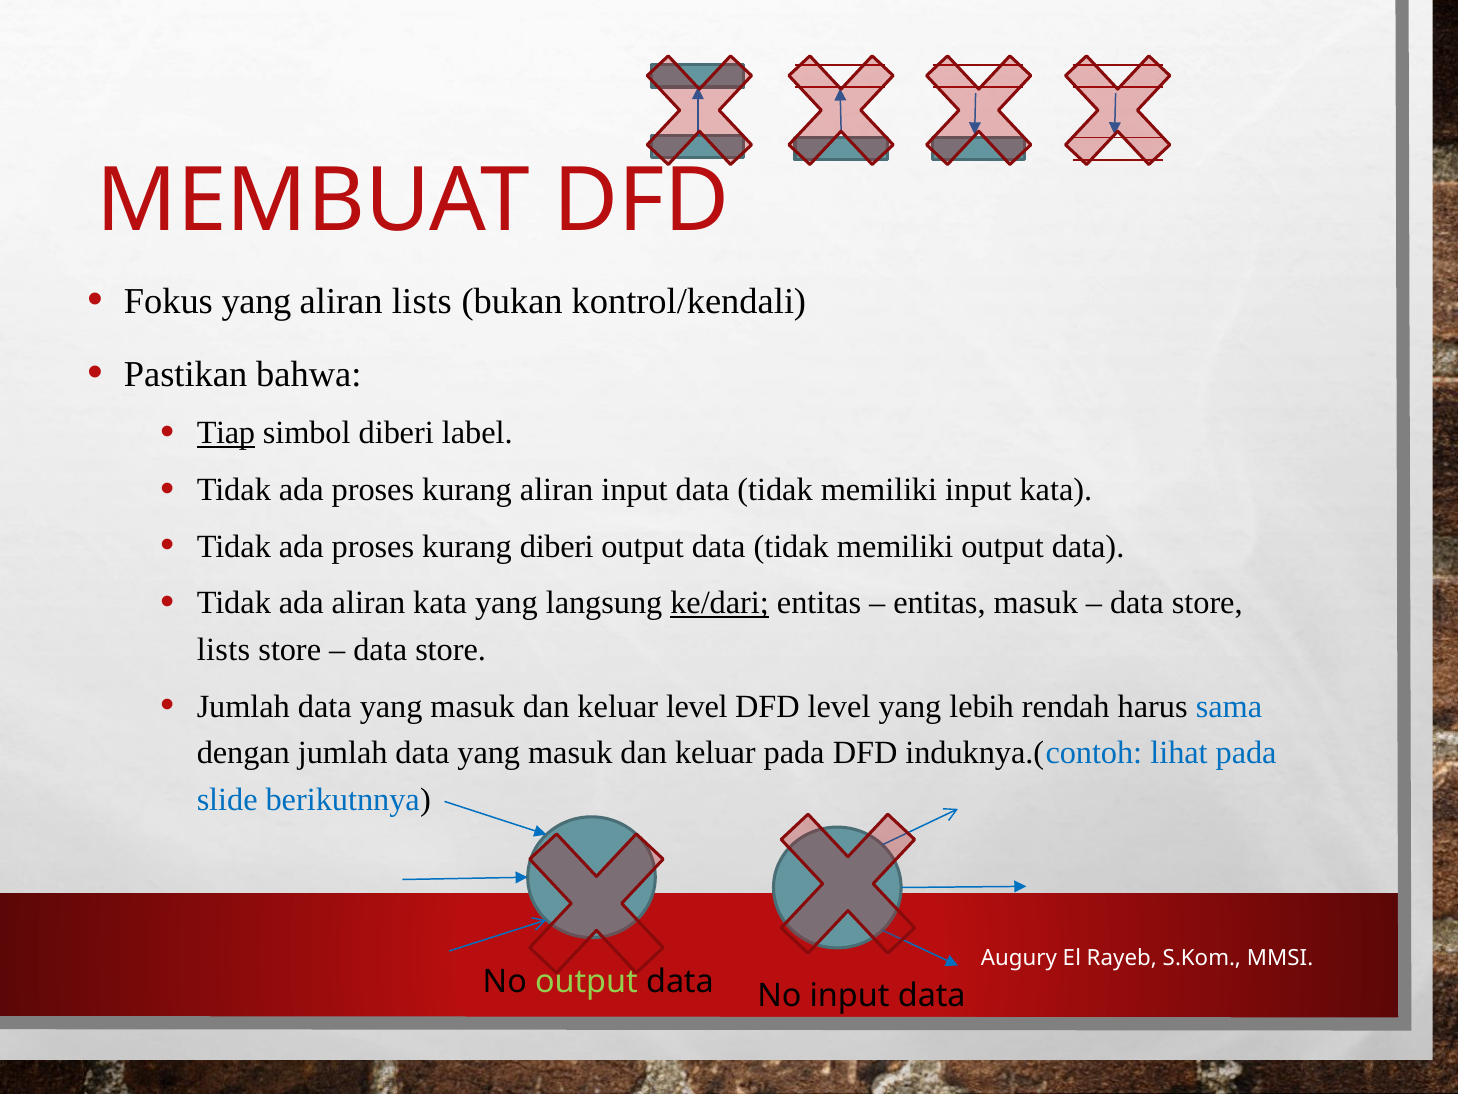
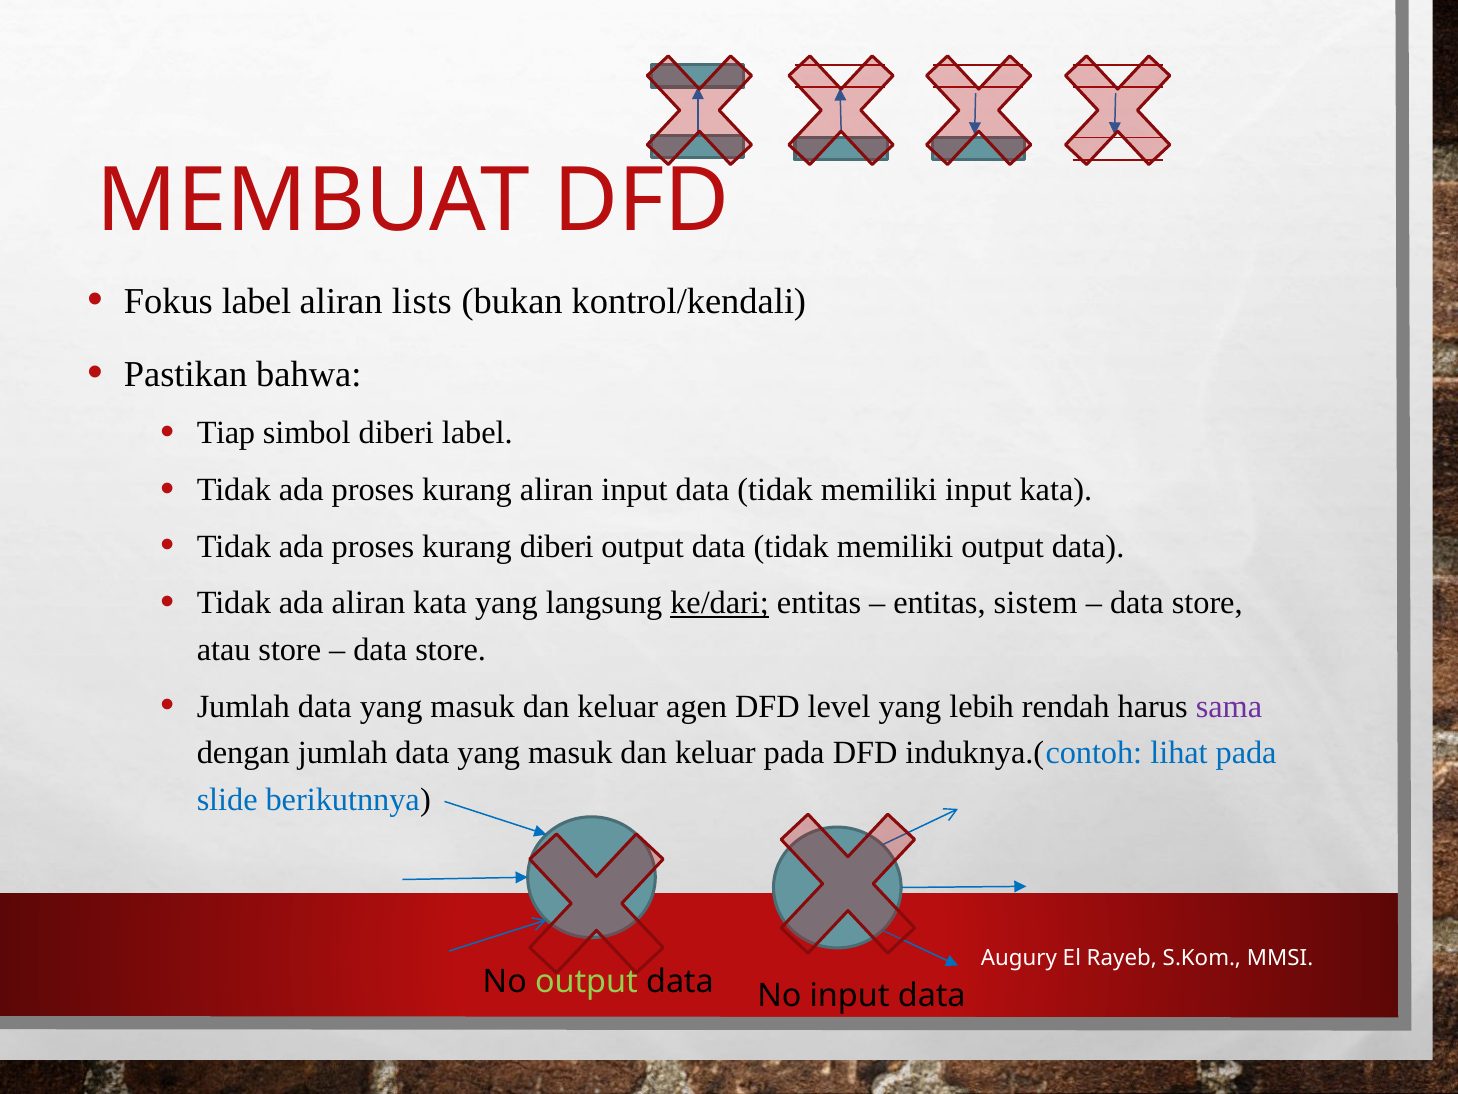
Fokus yang: yang -> label
Tiap underline: present -> none
entitas masuk: masuk -> sistem
lists at (223, 650): lists -> atau
keluar level: level -> agen
sama colour: blue -> purple
